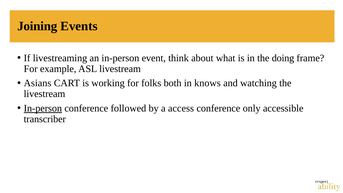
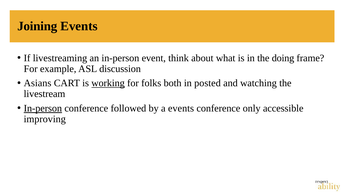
ASL livestream: livestream -> discussion
working underline: none -> present
knows: knows -> posted
a access: access -> events
transcriber: transcriber -> improving
